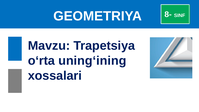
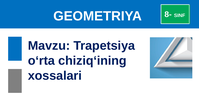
uning‘ining: uning‘ining -> chiziq‘ining
